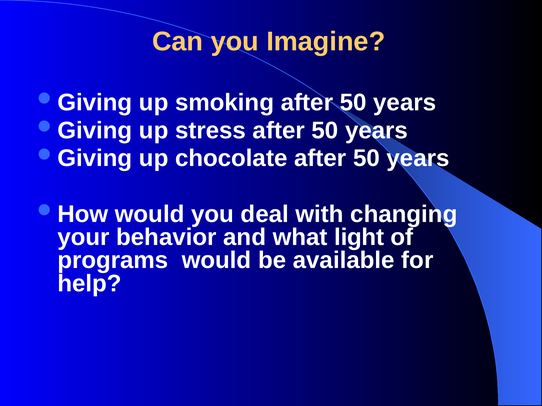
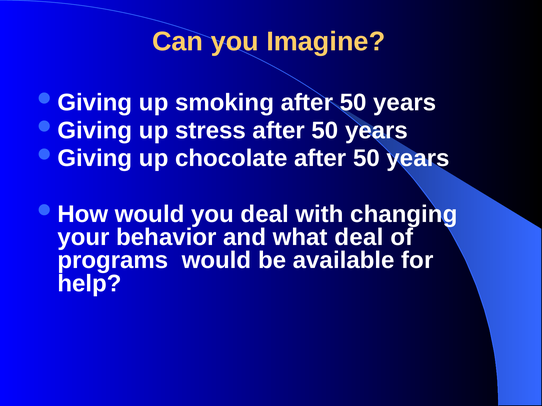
what light: light -> deal
